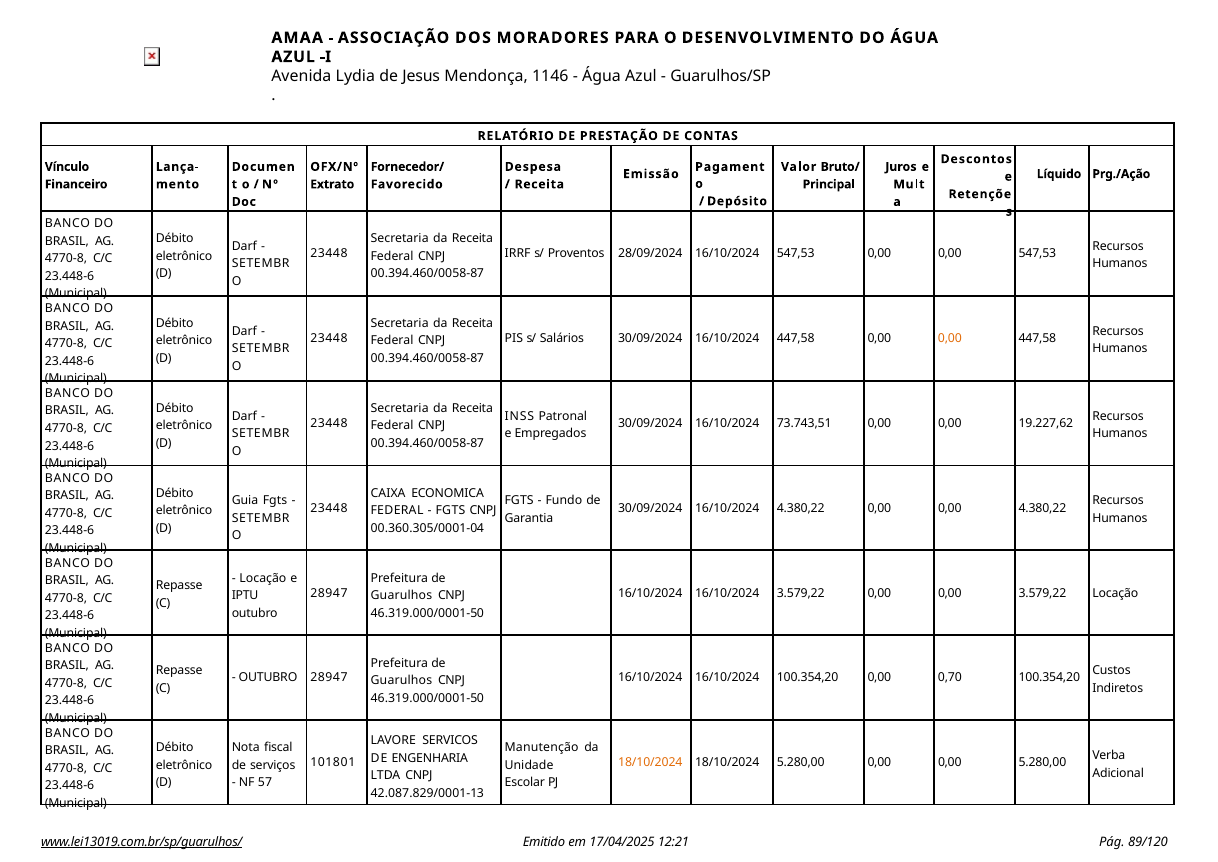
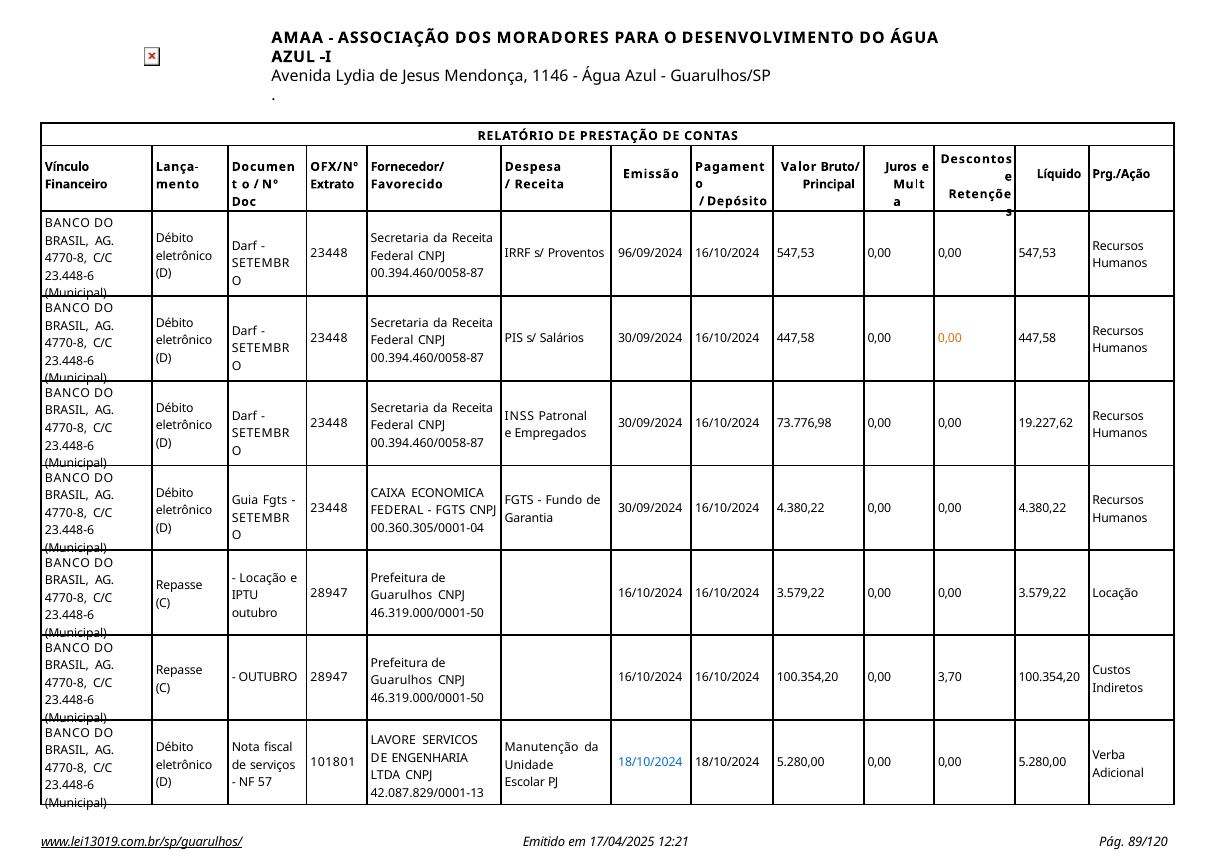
28/09/2024: 28/09/2024 -> 96/09/2024
73.743,51: 73.743,51 -> 73.776,98
0,70: 0,70 -> 3,70
18/10/2024 at (650, 762) colour: orange -> blue
